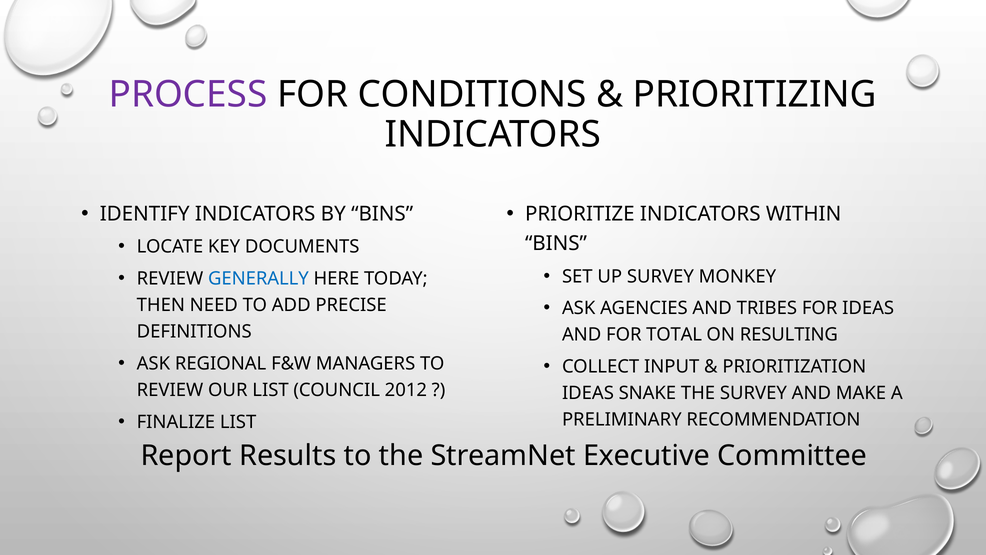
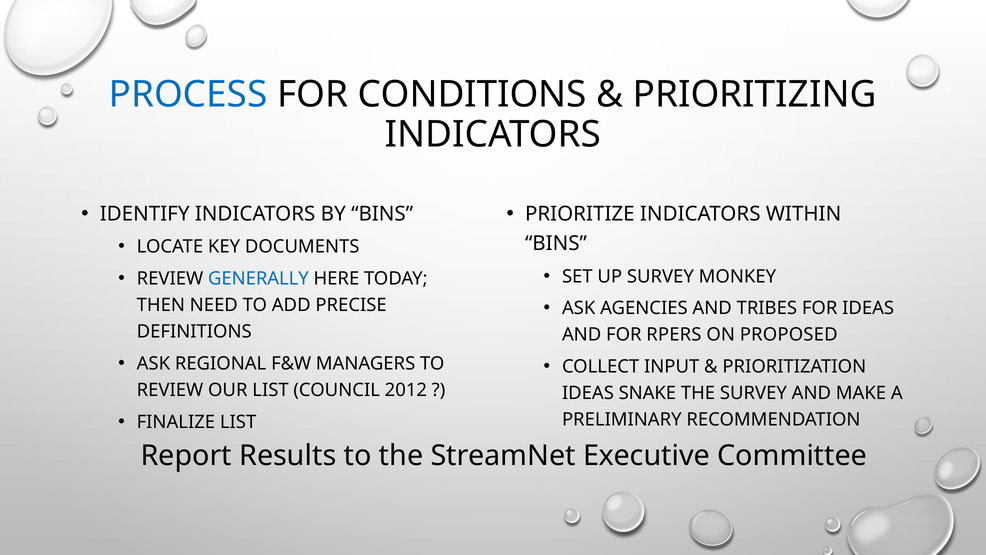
PROCESS colour: purple -> blue
TOTAL: TOTAL -> RPERS
RESULTING: RESULTING -> PROPOSED
